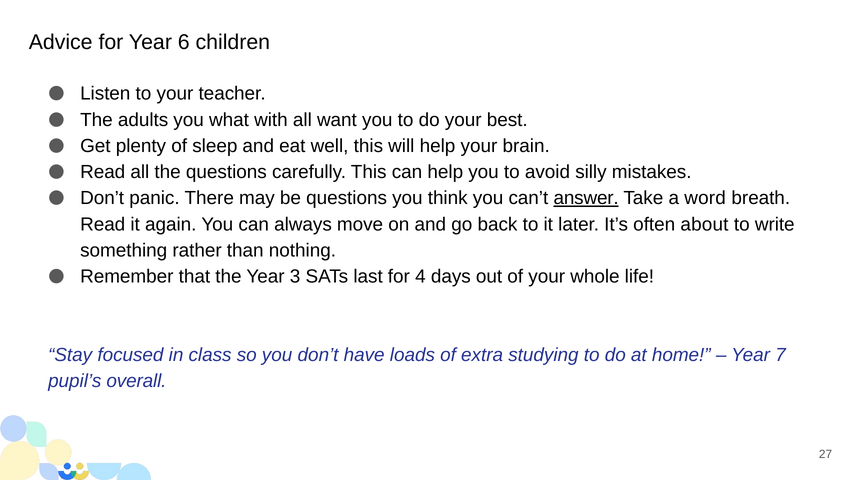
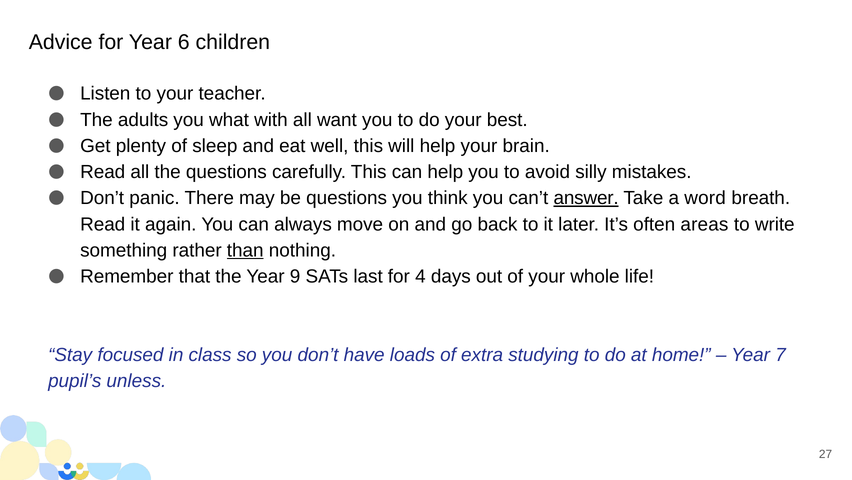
about: about -> areas
than underline: none -> present
3: 3 -> 9
overall: overall -> unless
